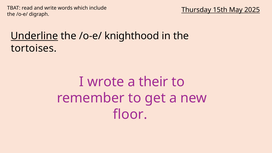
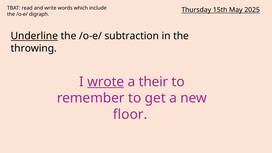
knighthood: knighthood -> subtraction
tortoises: tortoises -> throwing
wrote underline: none -> present
